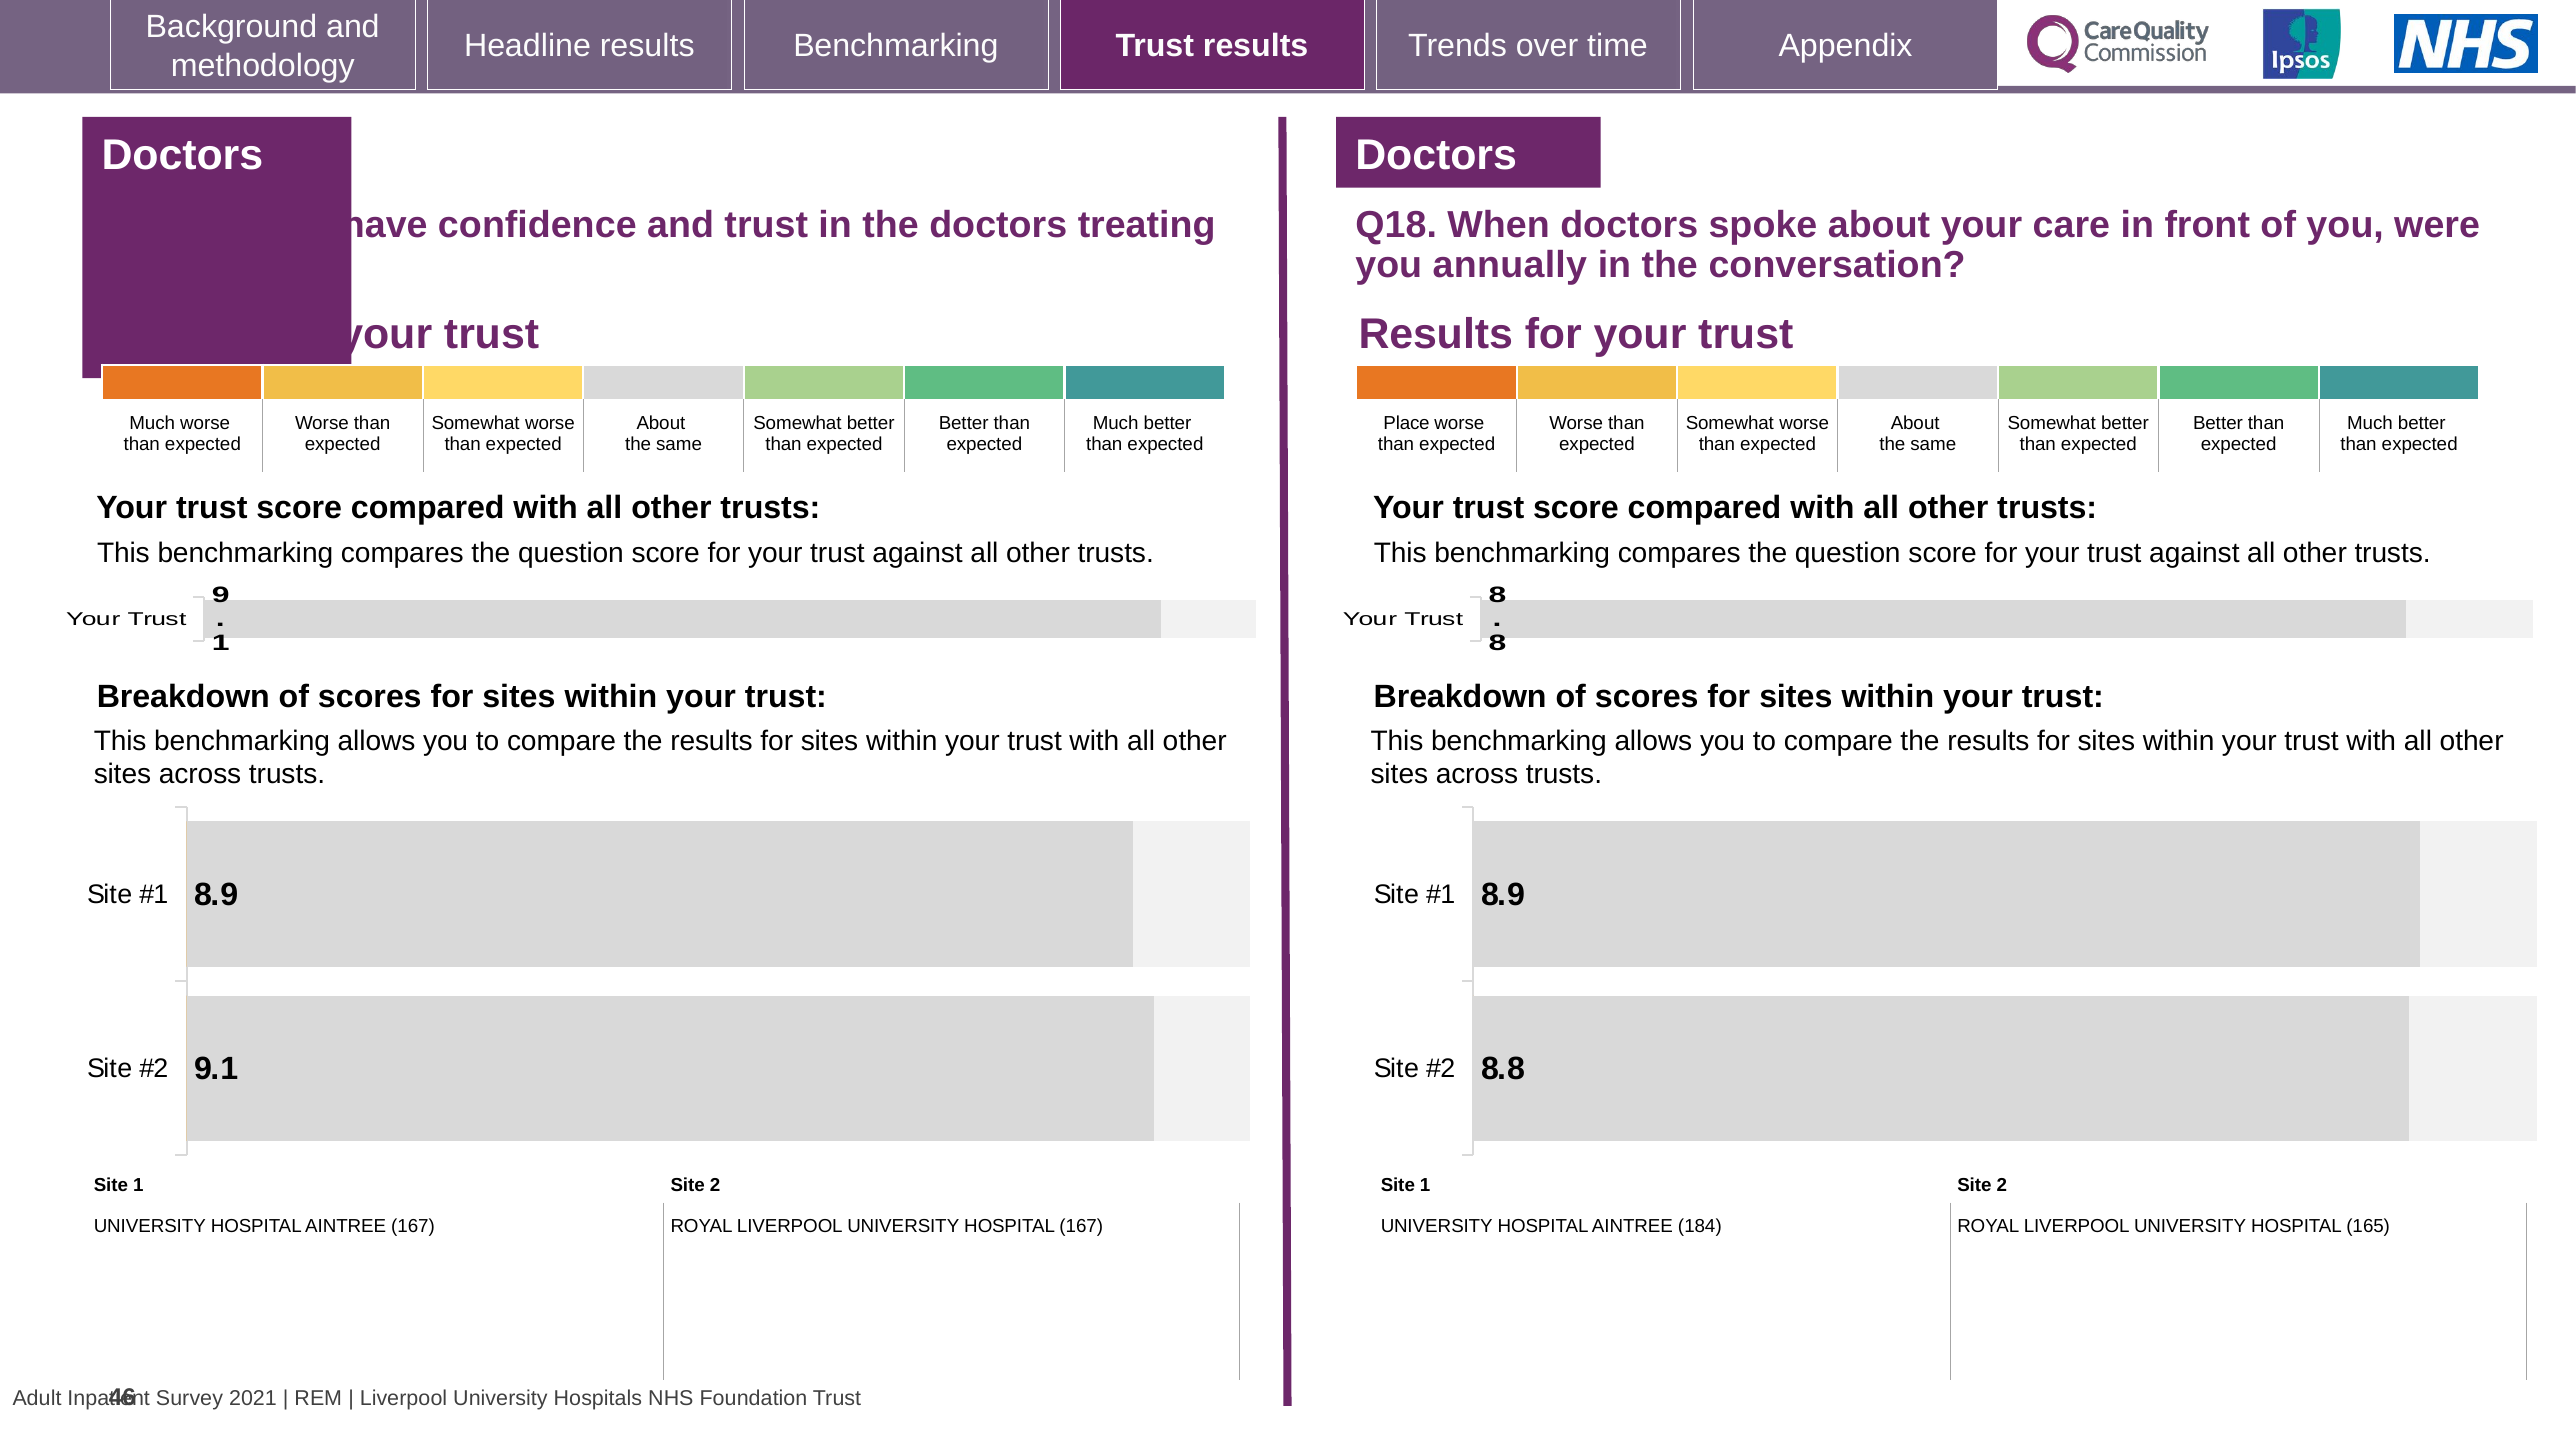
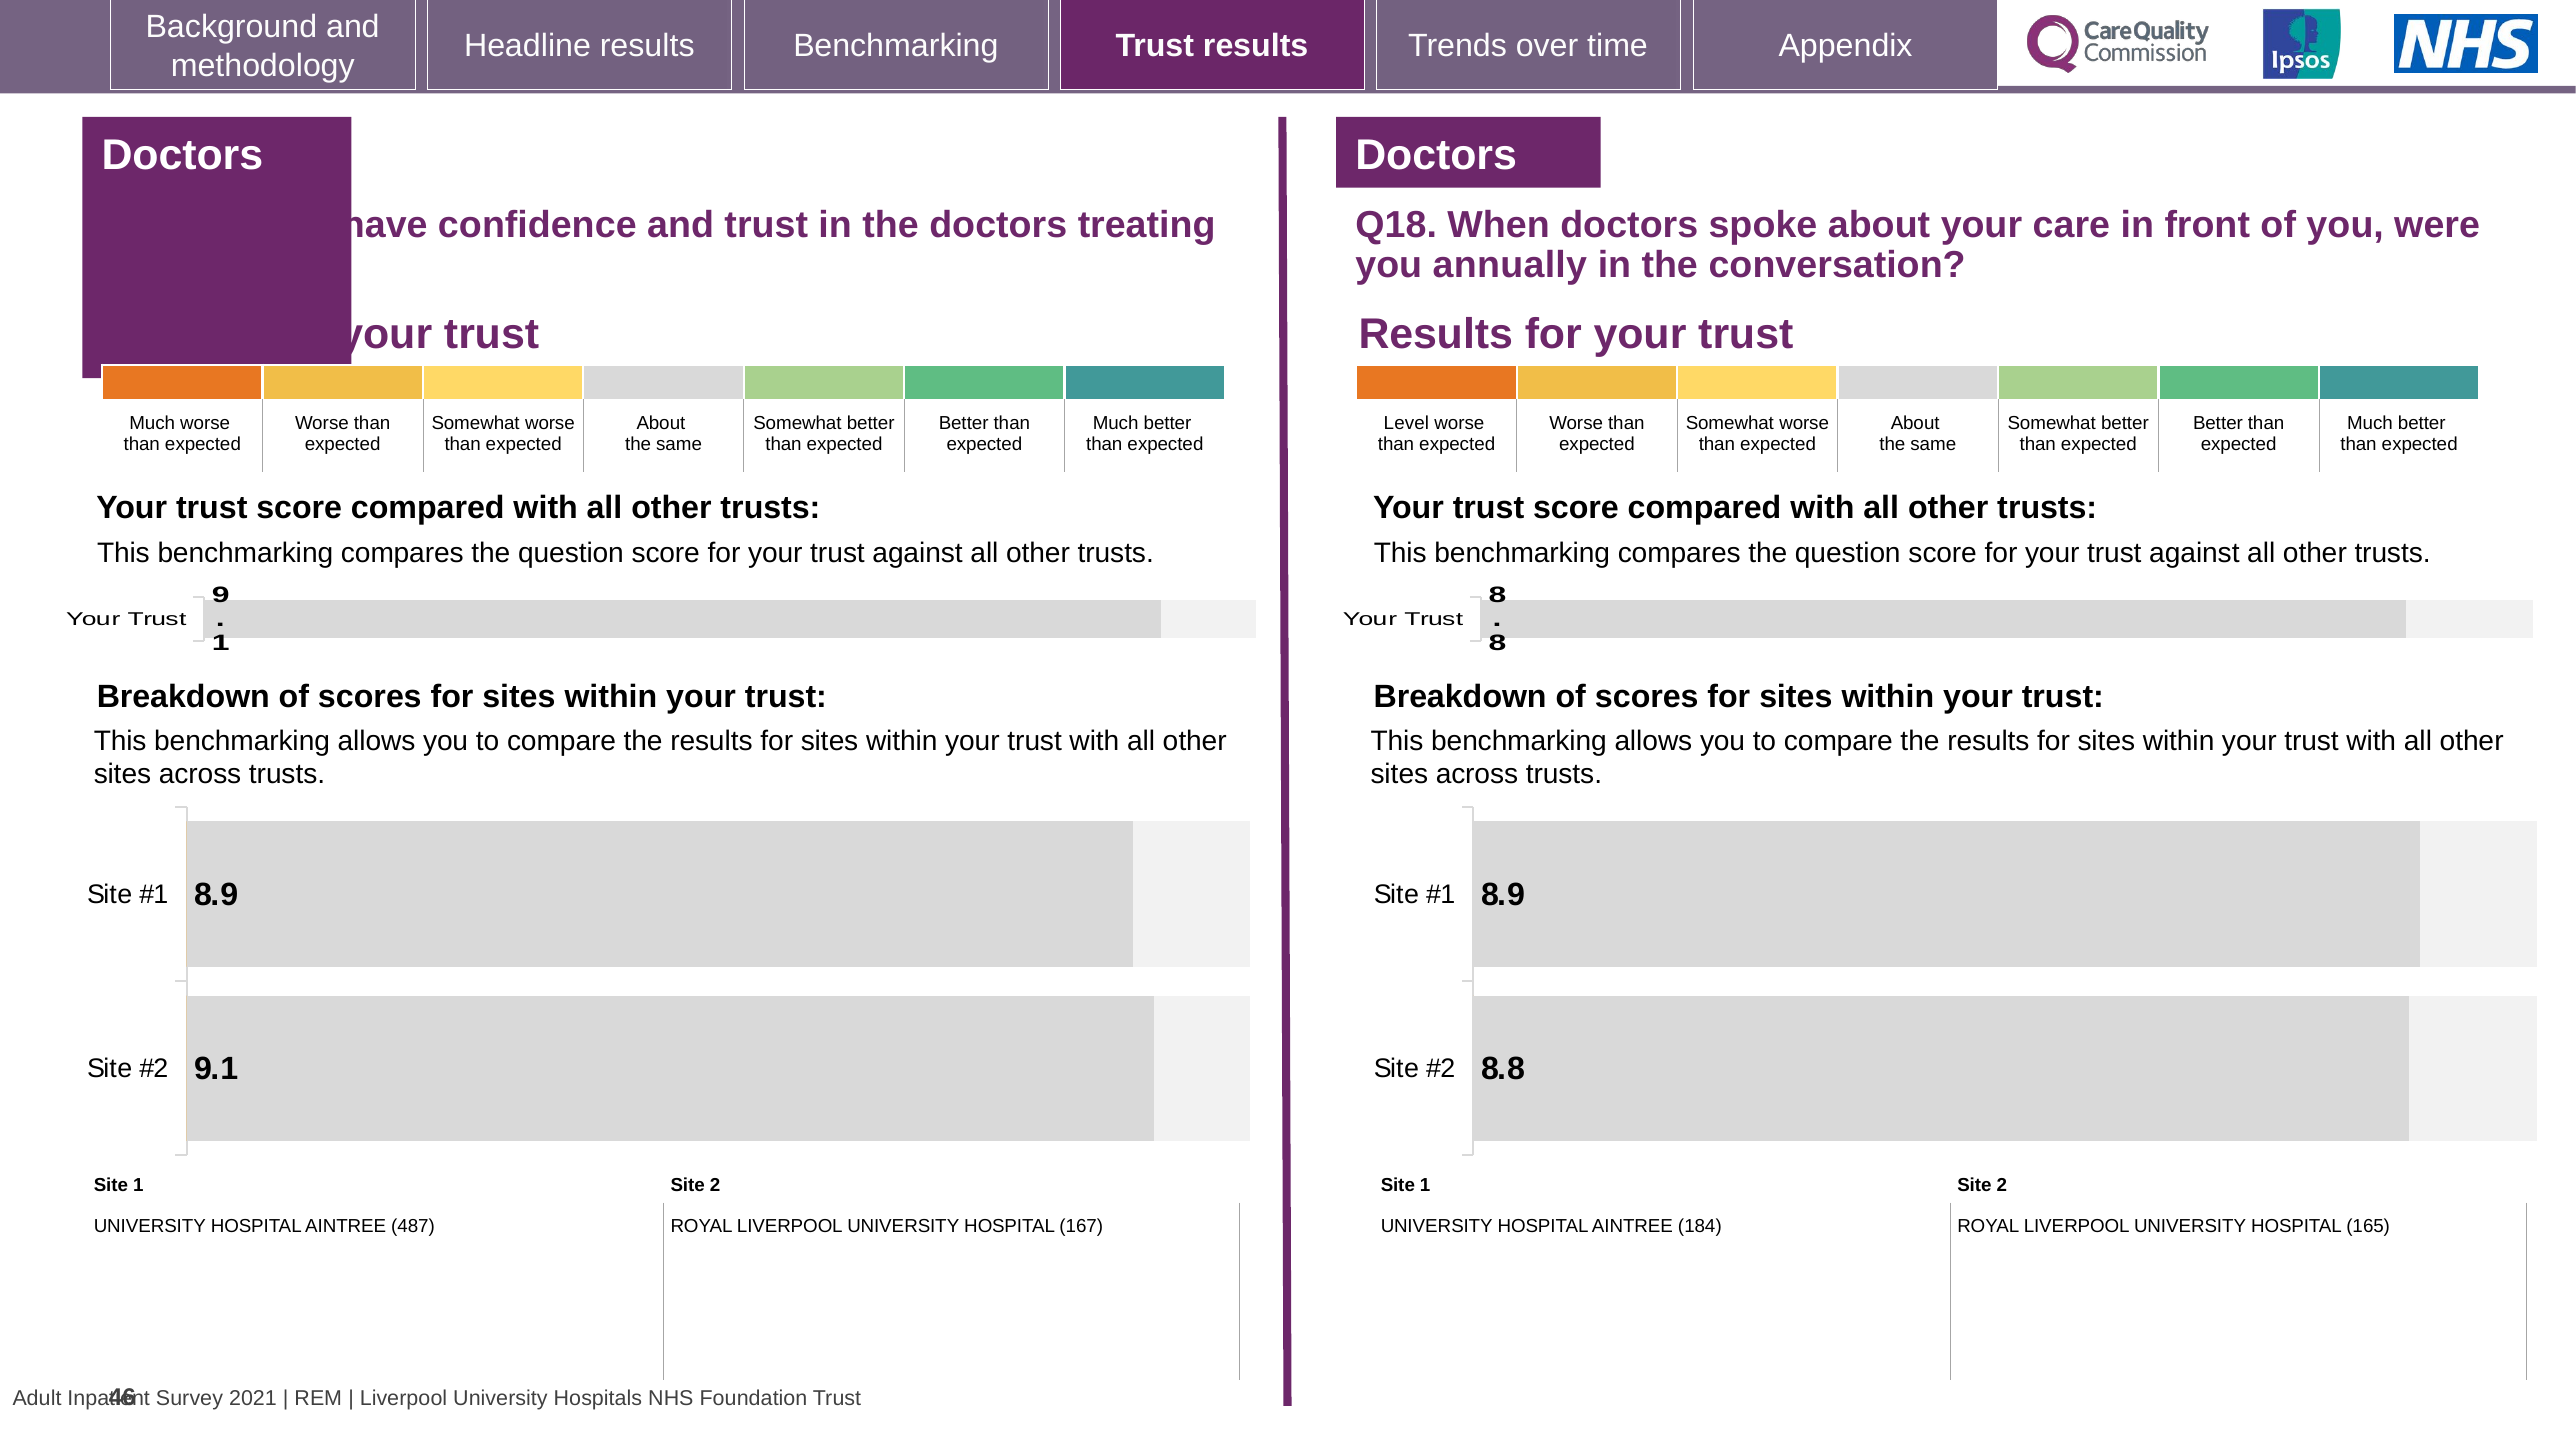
Place: Place -> Level
AINTREE 167: 167 -> 487
